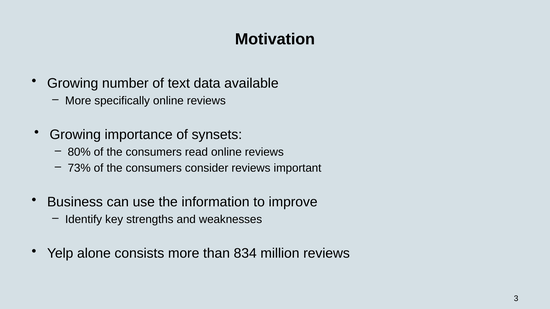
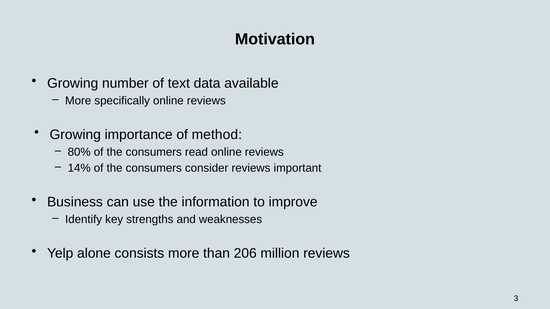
synsets: synsets -> method
73%: 73% -> 14%
834: 834 -> 206
